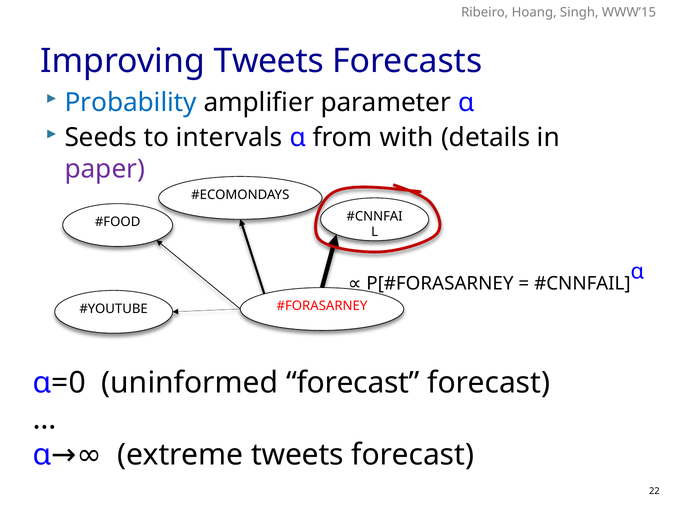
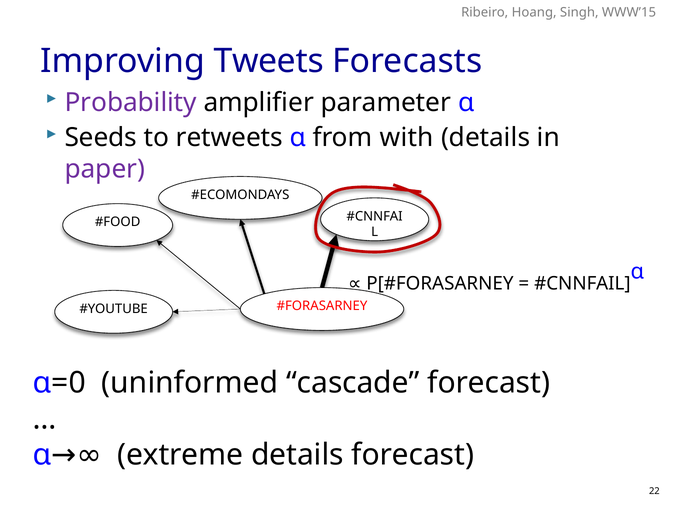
Probability colour: blue -> purple
intervals: intervals -> retweets
uninformed forecast: forecast -> cascade
extreme tweets: tweets -> details
